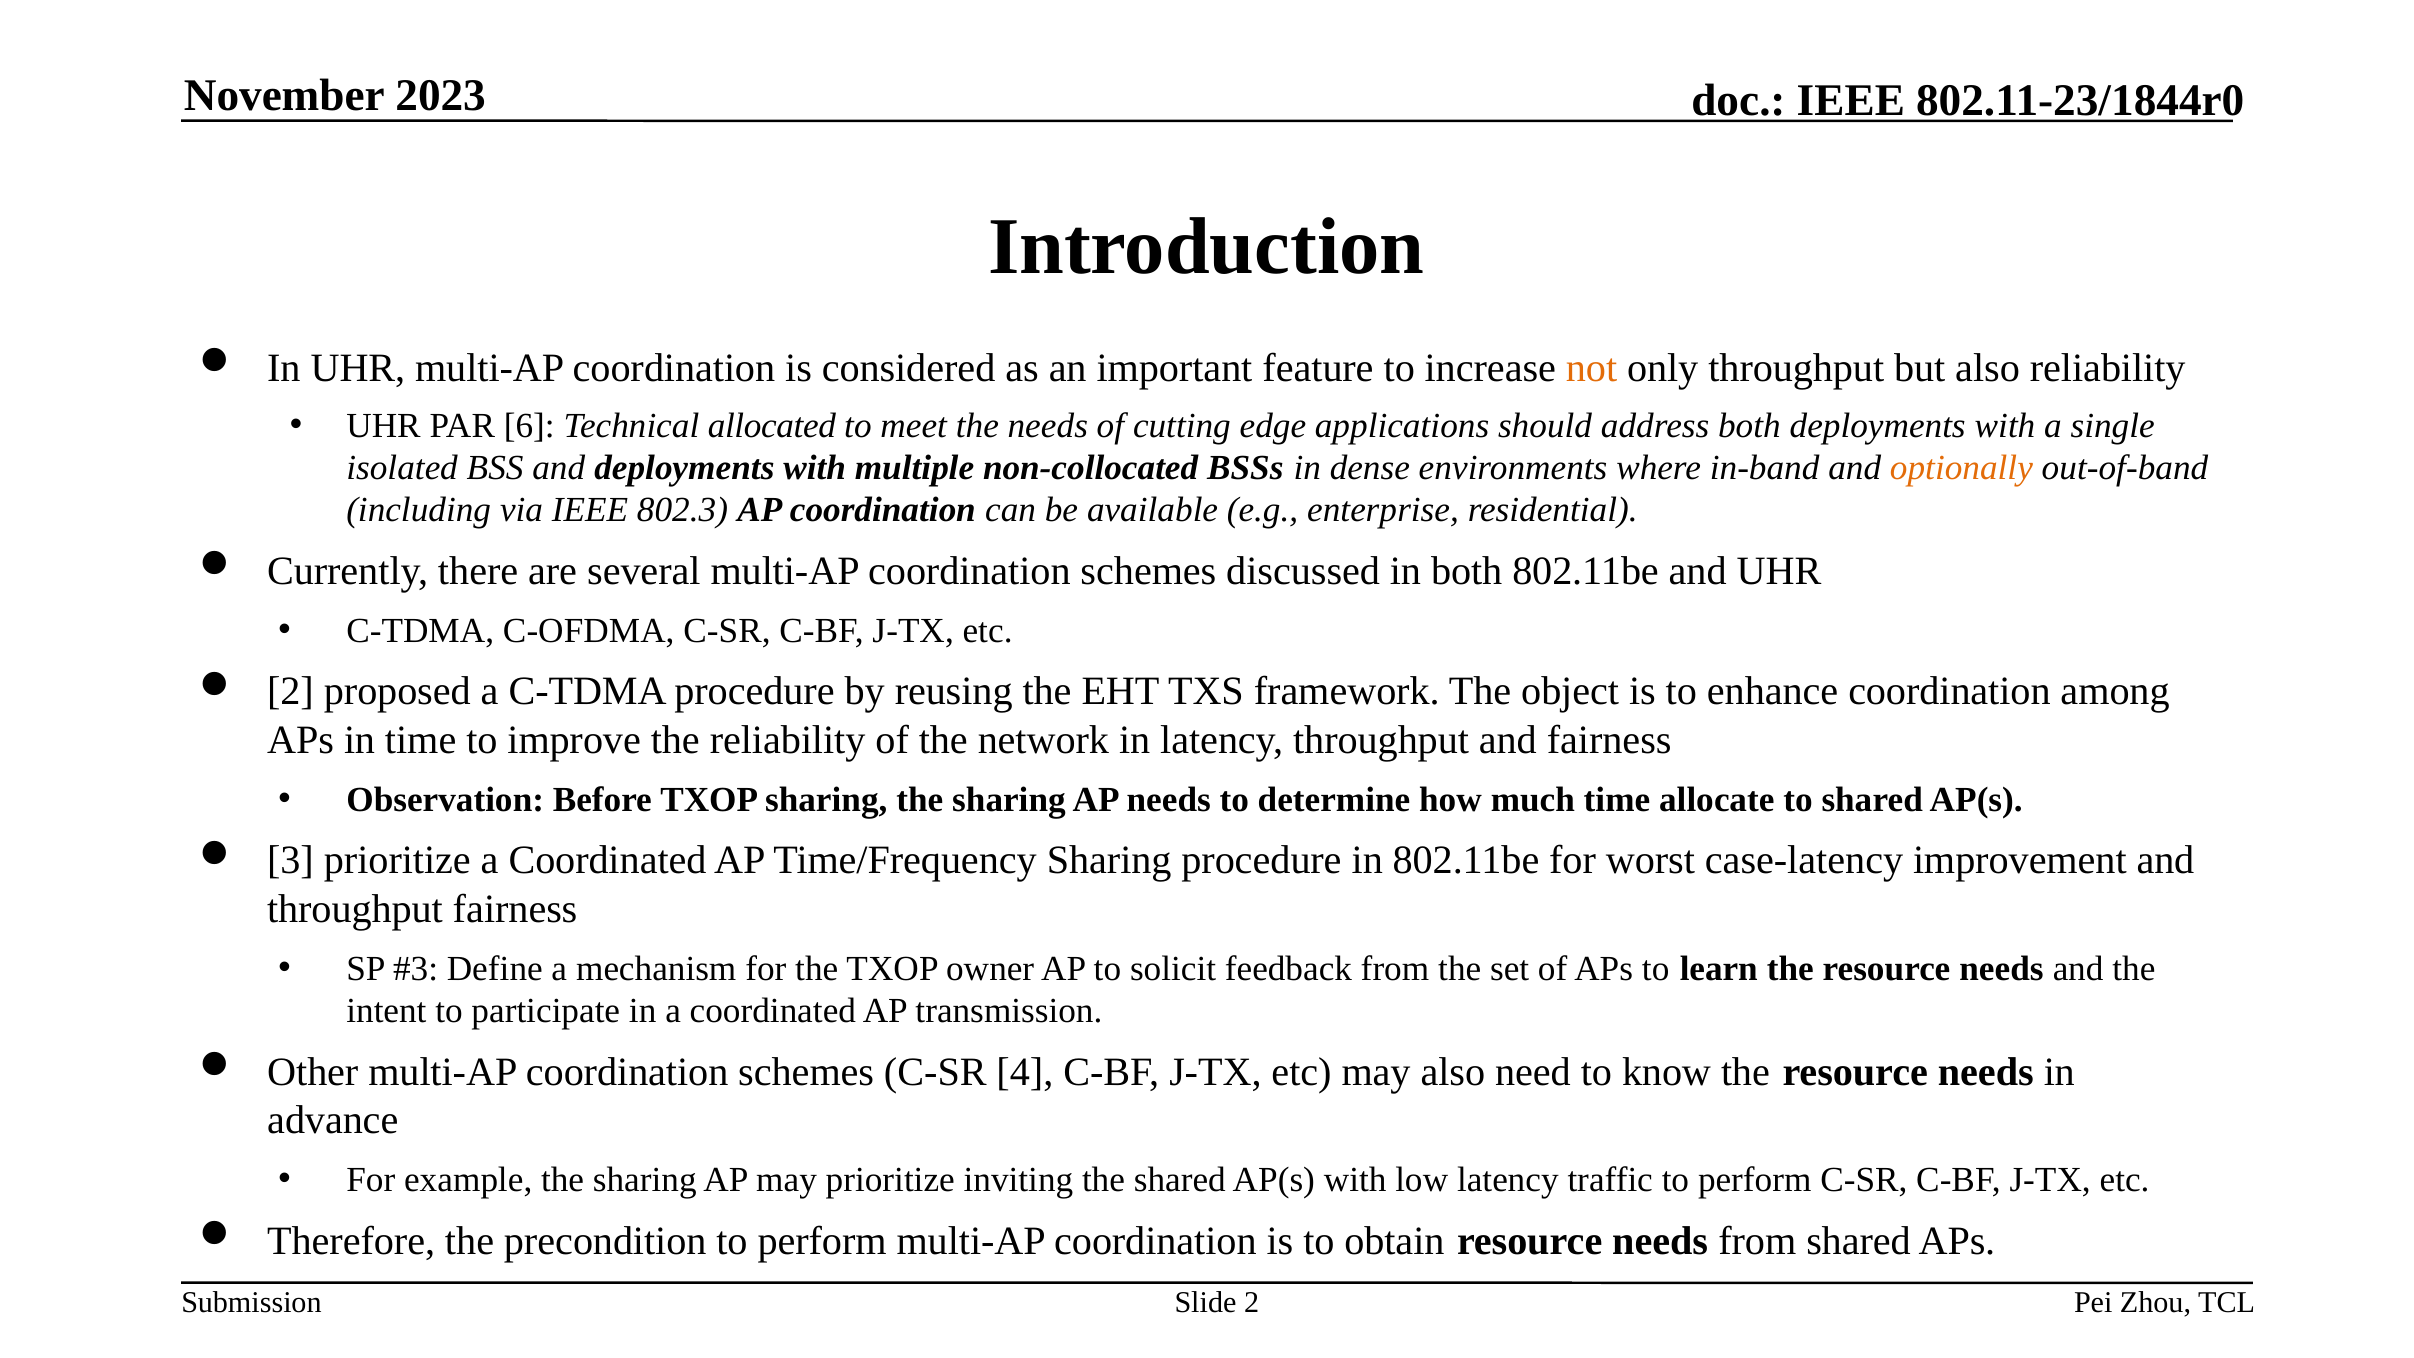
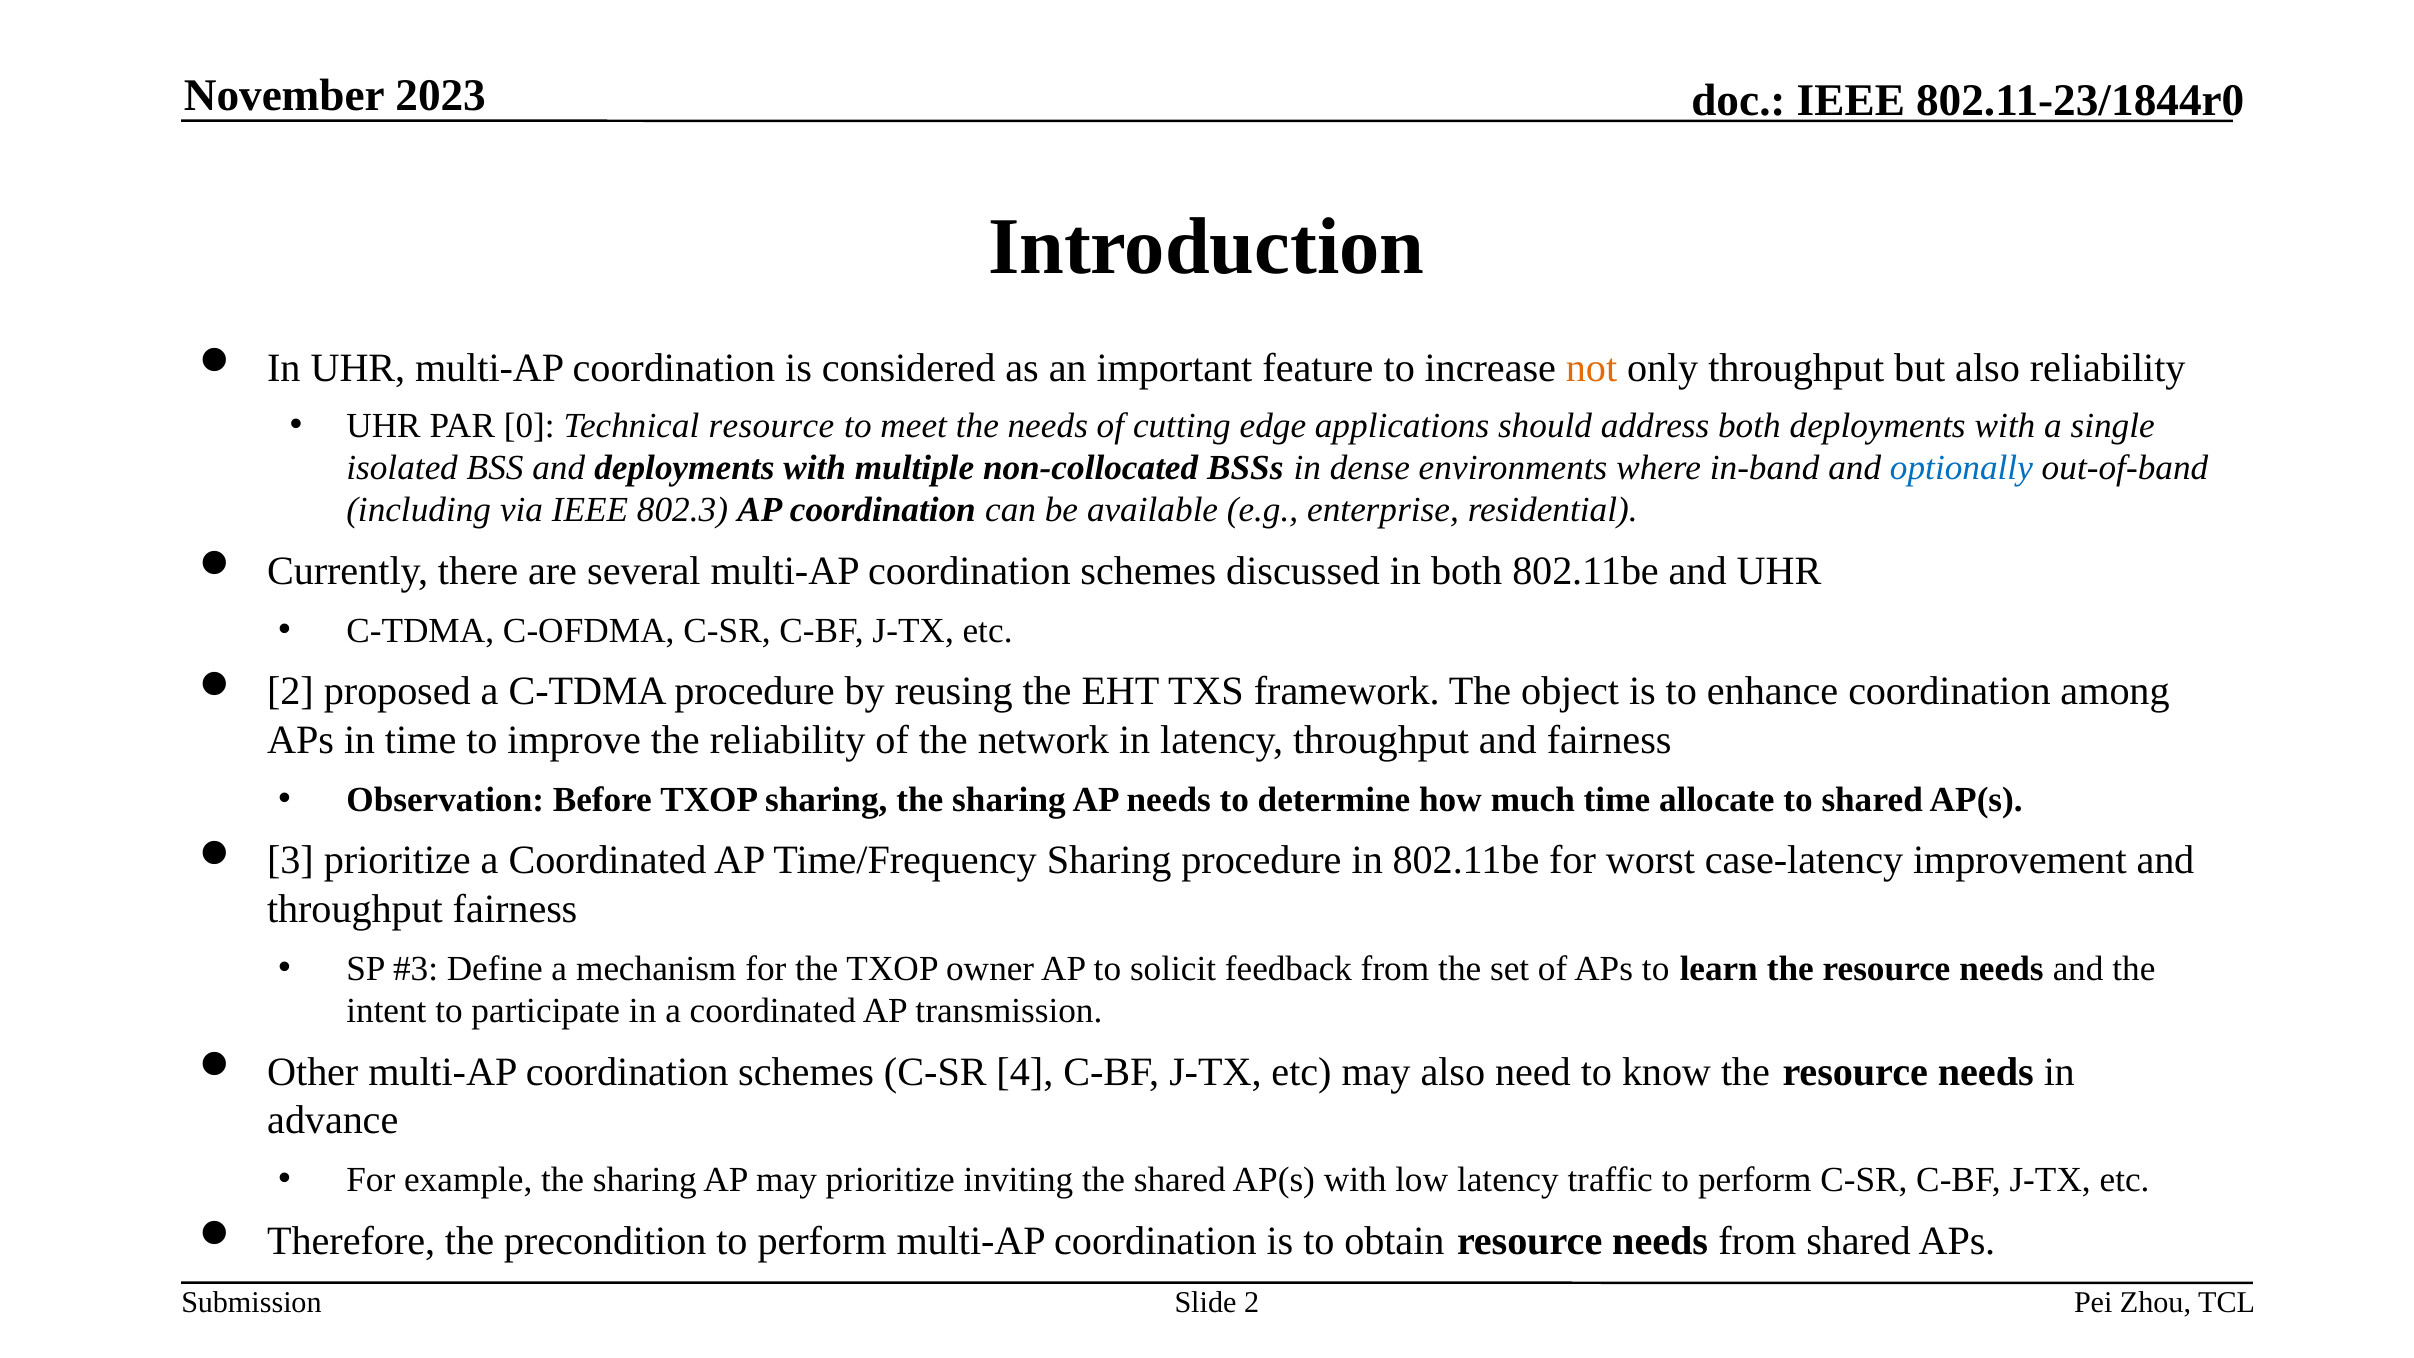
6: 6 -> 0
Technical allocated: allocated -> resource
optionally colour: orange -> blue
